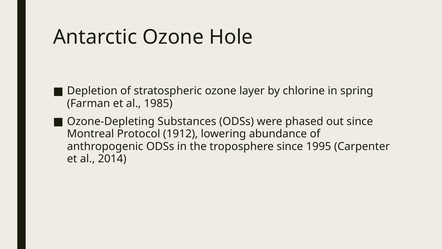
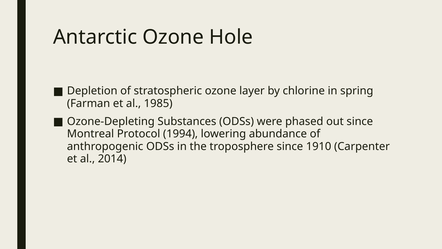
1912: 1912 -> 1994
1995: 1995 -> 1910
